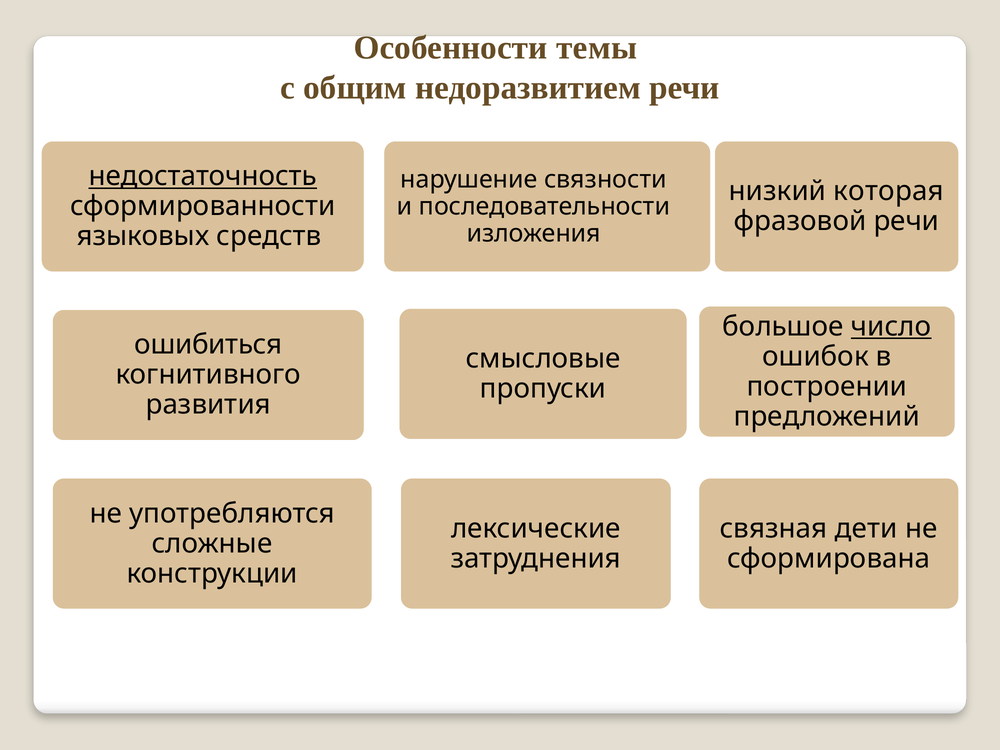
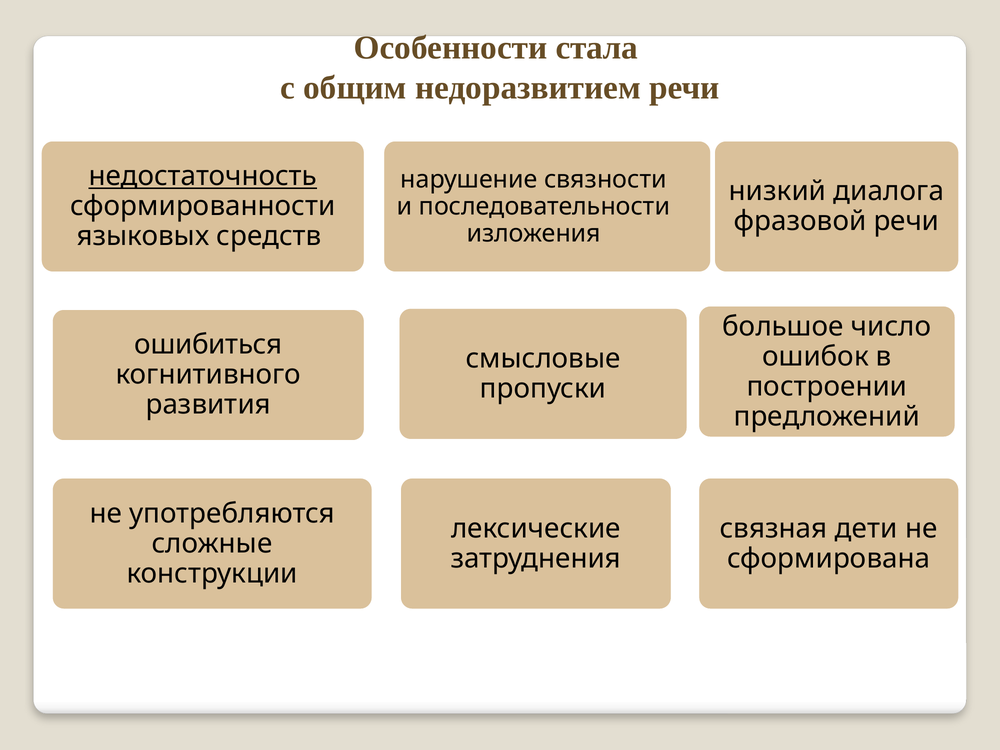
темы: темы -> стала
которая: которая -> диалога
число underline: present -> none
